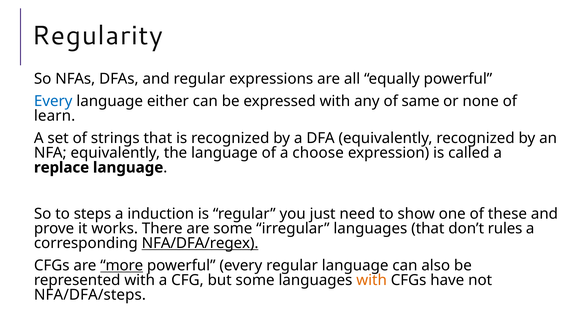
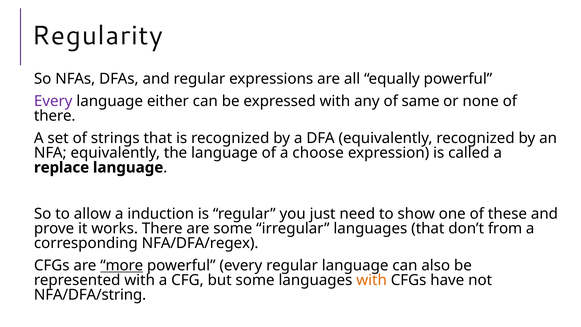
Every at (53, 101) colour: blue -> purple
learn at (55, 116): learn -> there
steps: steps -> allow
rules: rules -> from
NFA/DFA/regex underline: present -> none
NFA/DFA/steps: NFA/DFA/steps -> NFA/DFA/string
